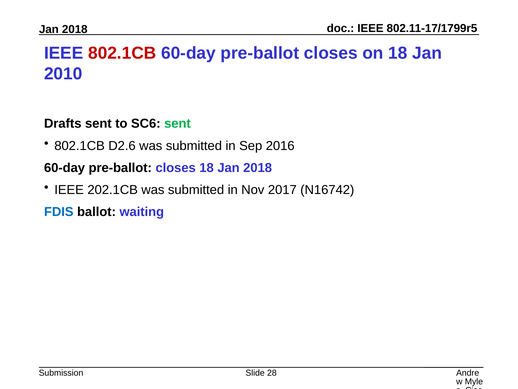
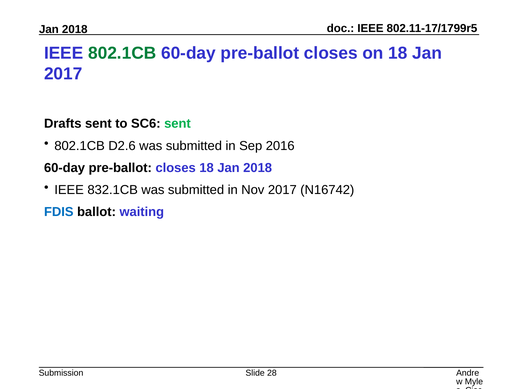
802.1CB at (122, 53) colour: red -> green
2010 at (63, 74): 2010 -> 2017
202.1CB: 202.1CB -> 832.1CB
